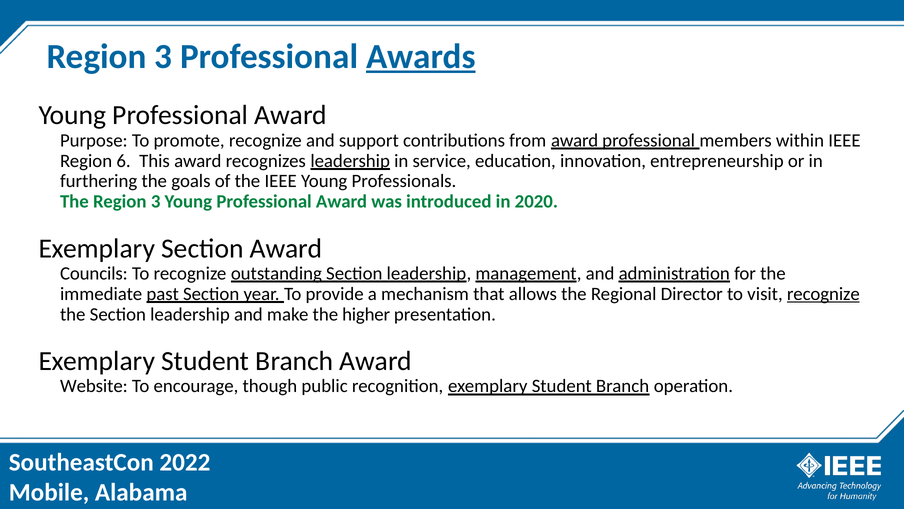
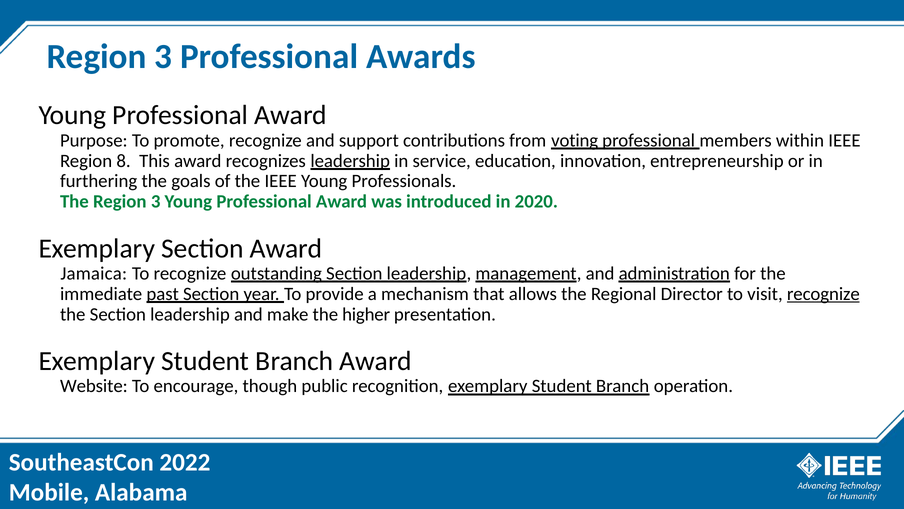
Awards underline: present -> none
from award: award -> voting
6: 6 -> 8
Councils: Councils -> Jamaica
